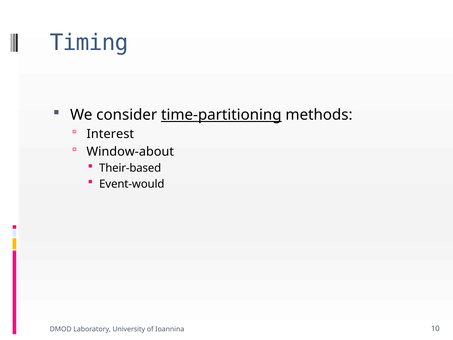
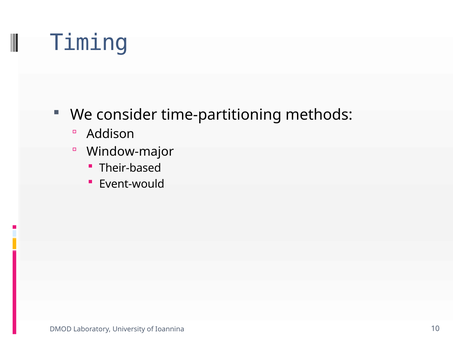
time-partitioning underline: present -> none
Interest: Interest -> Addison
Window-about: Window-about -> Window-major
